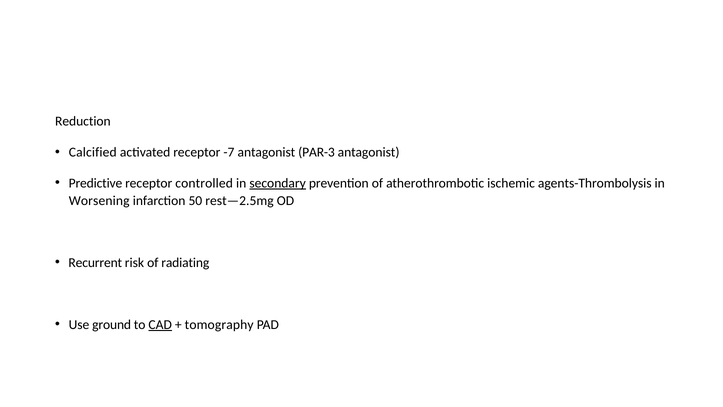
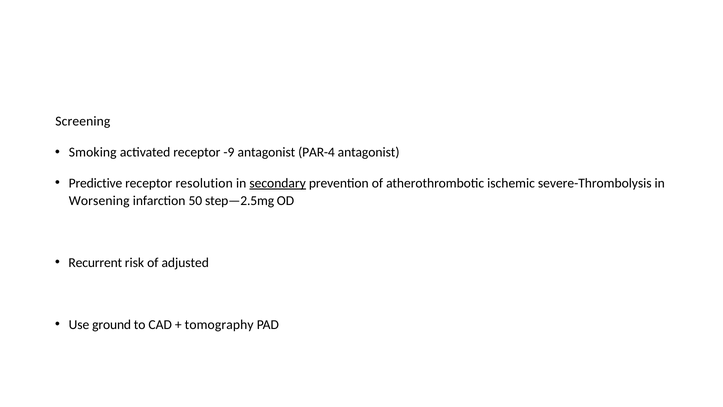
Reduction: Reduction -> Screening
Calcified: Calcified -> Smoking
-7: -7 -> -9
PAR-3: PAR-3 -> PAR-4
controlled: controlled -> resolution
agents-Thrombolysis: agents-Thrombolysis -> severe-Thrombolysis
rest—2.5mg: rest—2.5mg -> step—2.5mg
radiating: radiating -> adjusted
CAD underline: present -> none
